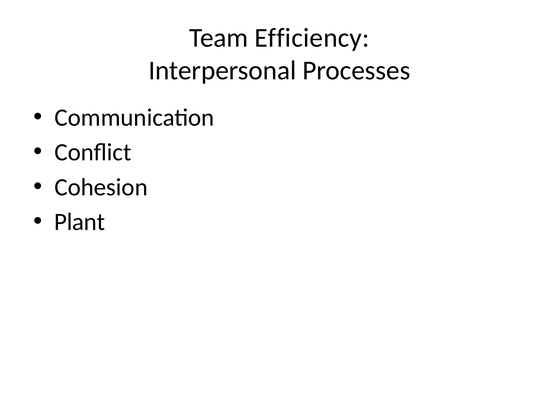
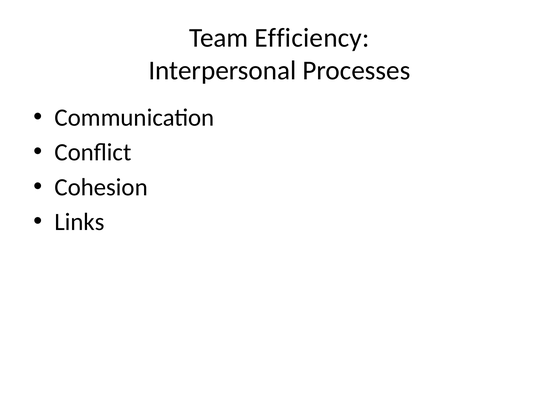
Plant: Plant -> Links
